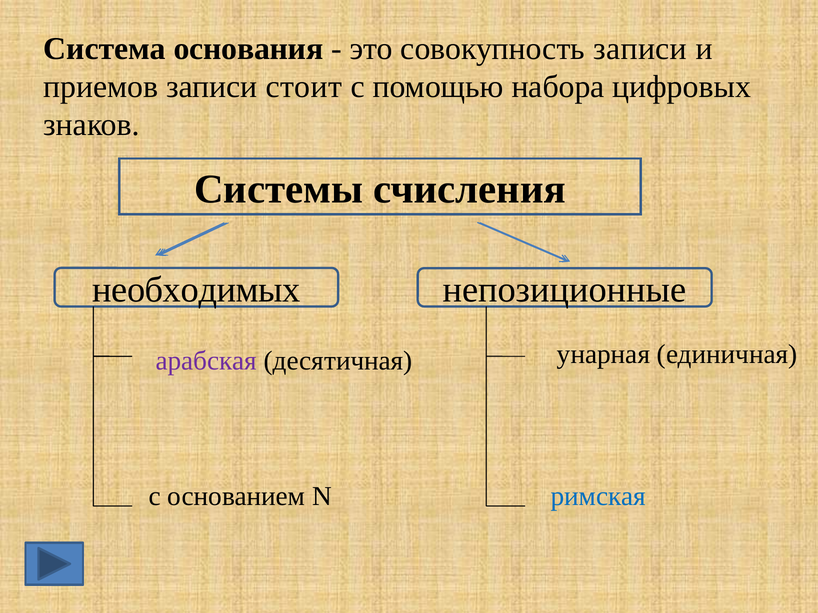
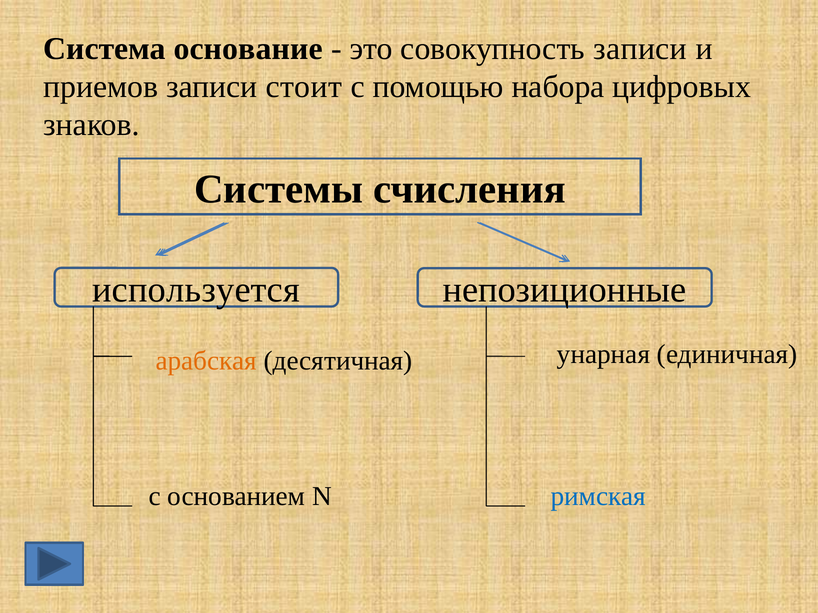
основания: основания -> основание
необходимых: необходимых -> используется
арабская colour: purple -> orange
